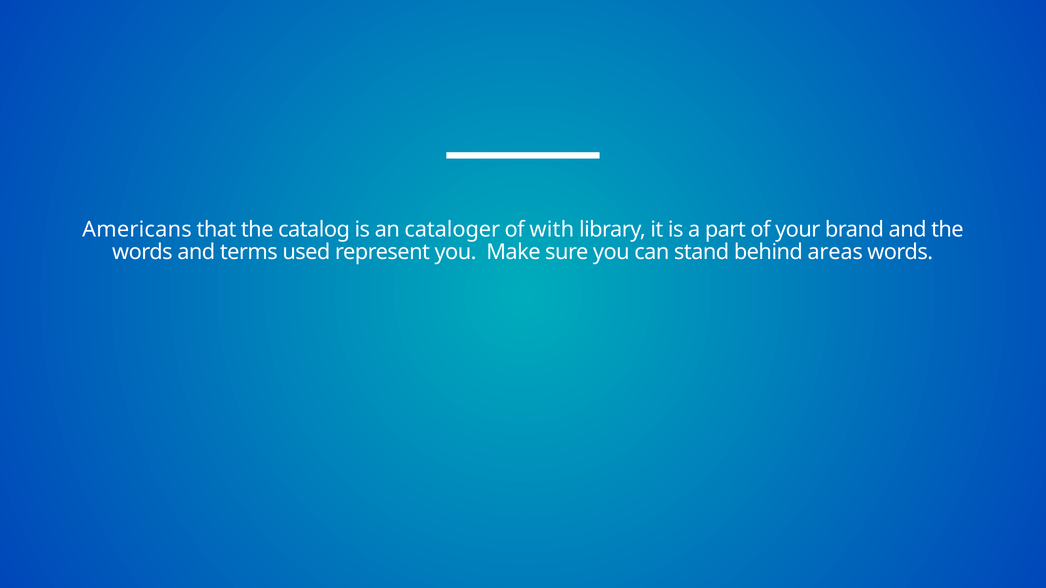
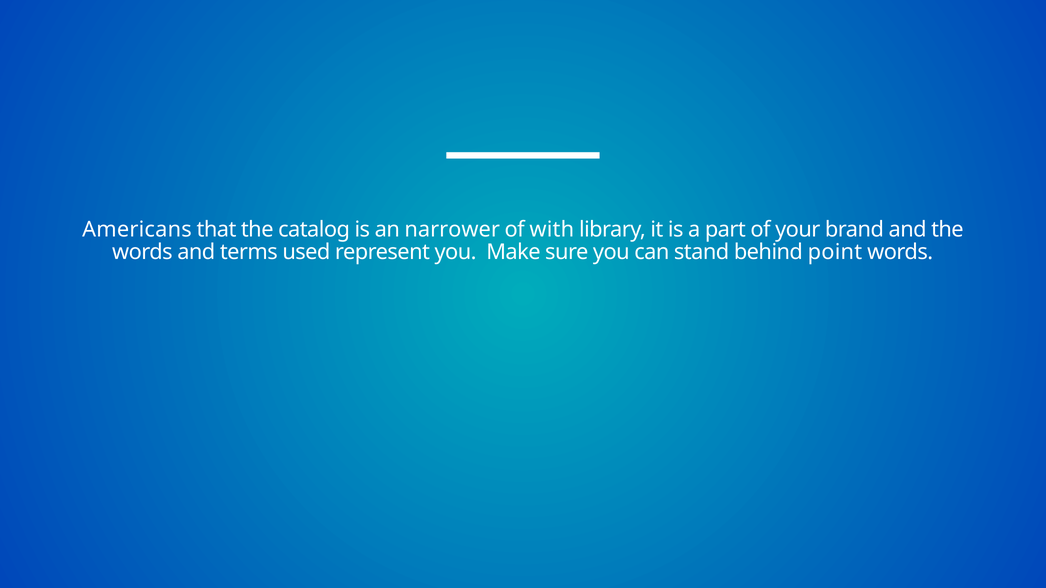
cataloger: cataloger -> narrower
areas: areas -> point
